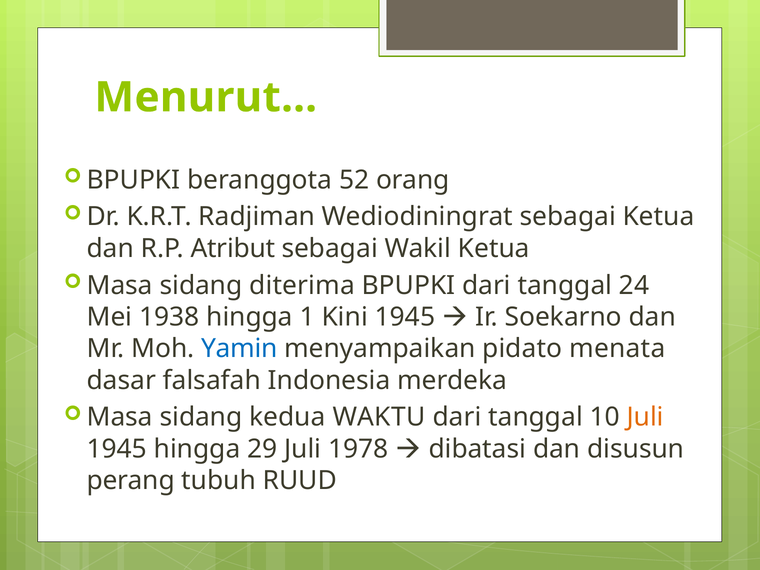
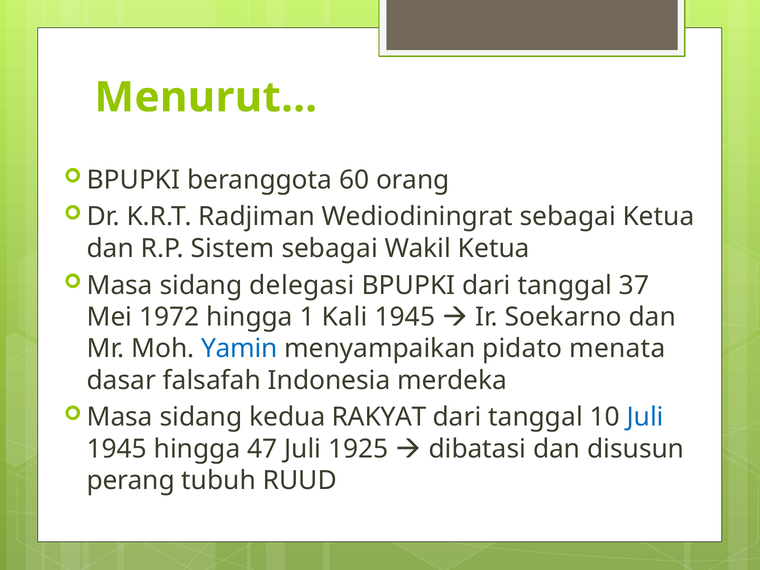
52: 52 -> 60
Atribut: Atribut -> Sistem
diterima: diterima -> delegasi
24: 24 -> 37
1938: 1938 -> 1972
Kini: Kini -> Kali
WAKTU: WAKTU -> RAKYAT
Juli at (645, 417) colour: orange -> blue
29: 29 -> 47
1978: 1978 -> 1925
